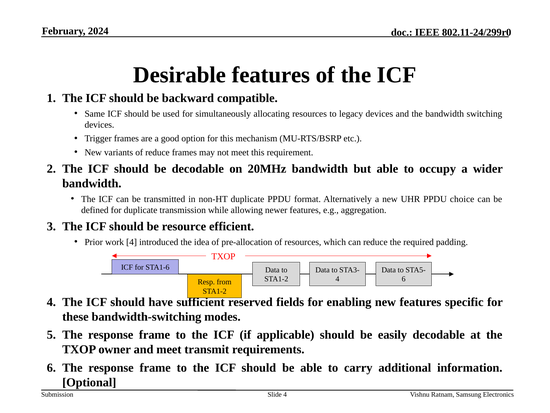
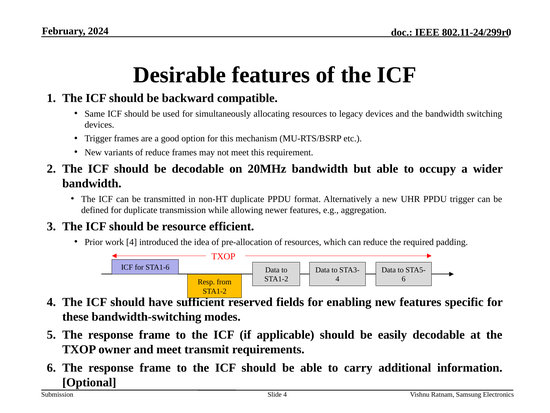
PPDU choice: choice -> trigger
